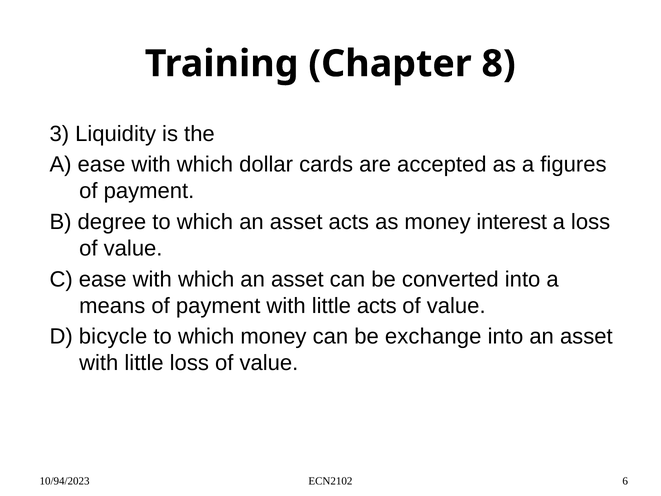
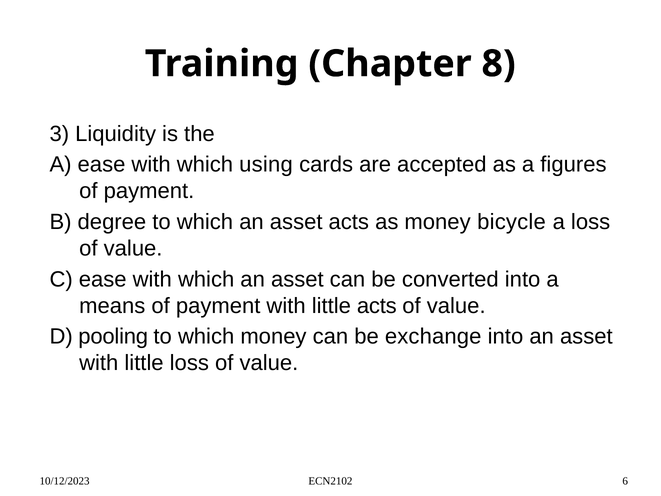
dollar: dollar -> using
interest: interest -> bicycle
bicycle: bicycle -> pooling
10/94/2023: 10/94/2023 -> 10/12/2023
